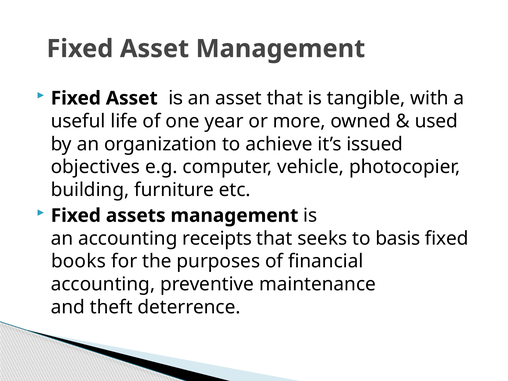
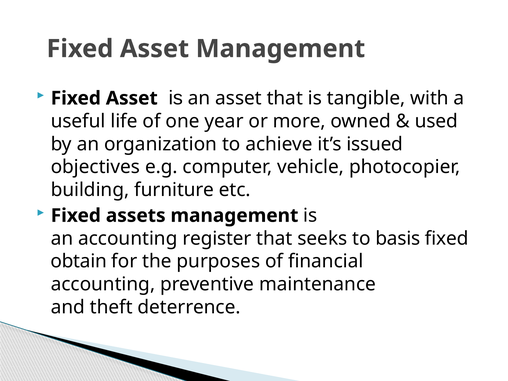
receipts: receipts -> register
books: books -> obtain
